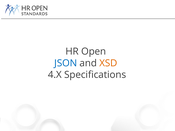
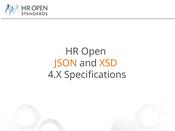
JSON colour: blue -> orange
